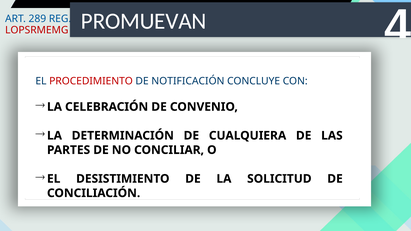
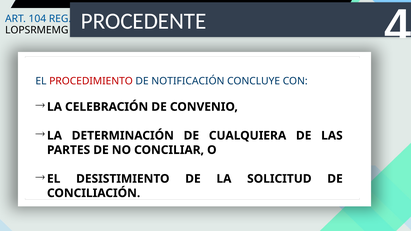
PROMUEVAN: PROMUEVAN -> PROCEDENTE
289: 289 -> 104
LOPSRMEMG colour: red -> black
